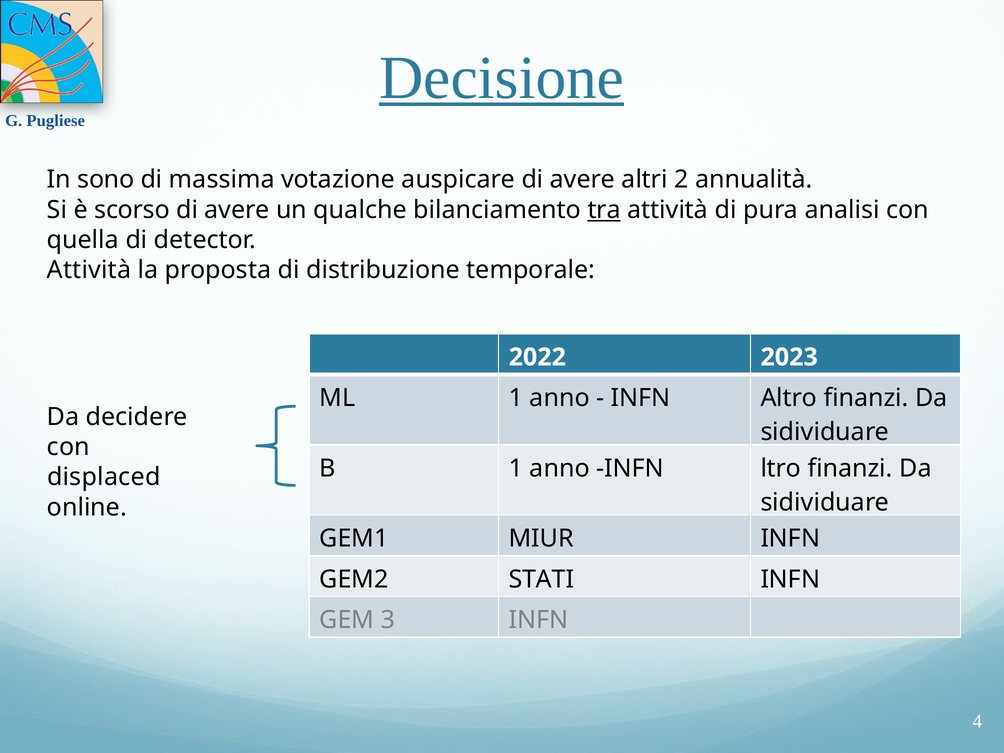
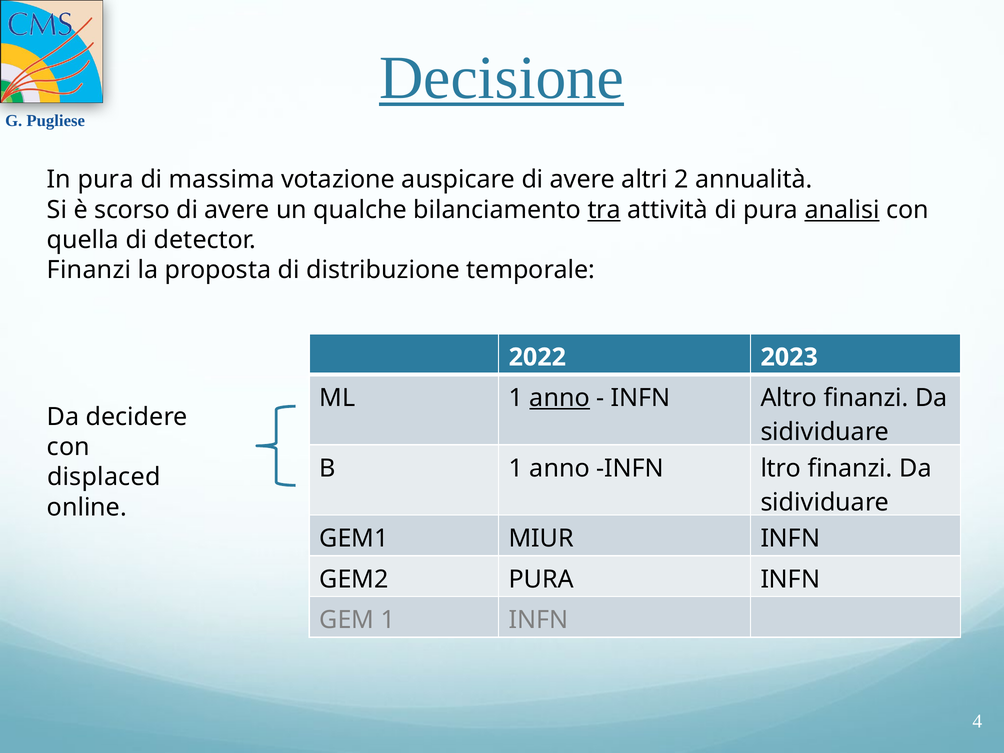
In sono: sono -> pura
analisi underline: none -> present
Attività at (89, 270): Attività -> Finanzi
anno at (560, 398) underline: none -> present
GEM2 STATI: STATI -> PURA
GEM 3: 3 -> 1
